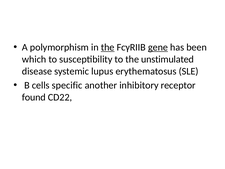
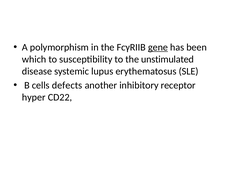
the at (108, 47) underline: present -> none
specific: specific -> defects
found: found -> hyper
